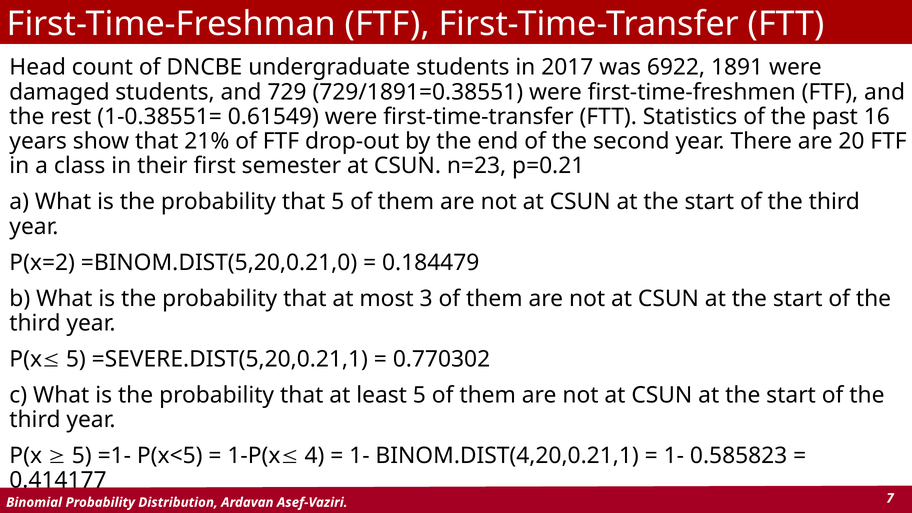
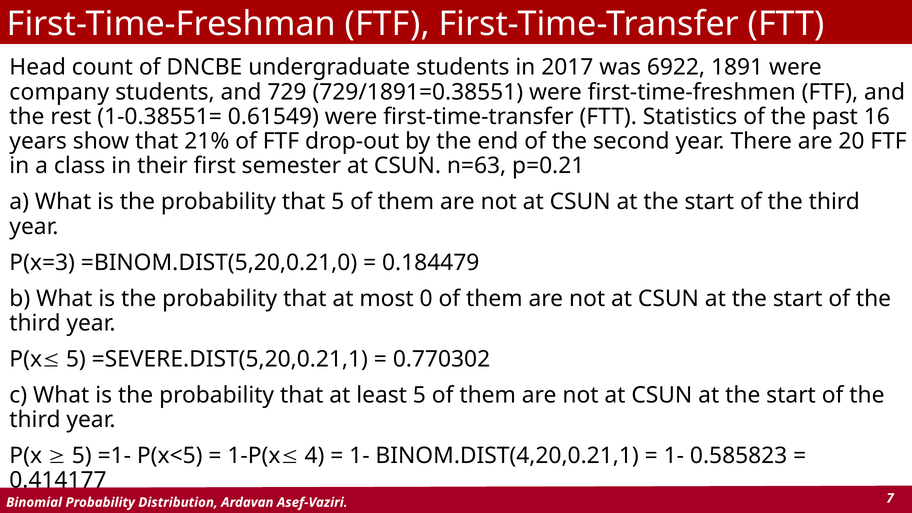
damaged: damaged -> company
n=23: n=23 -> n=63
P(x=2: P(x=2 -> P(x=3
3: 3 -> 0
